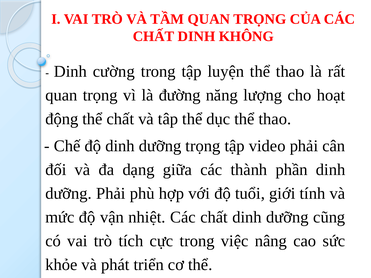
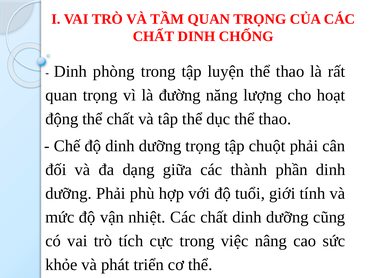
KHÔNG: KHÔNG -> CHỐNG
cường: cường -> phòng
video: video -> chuột
